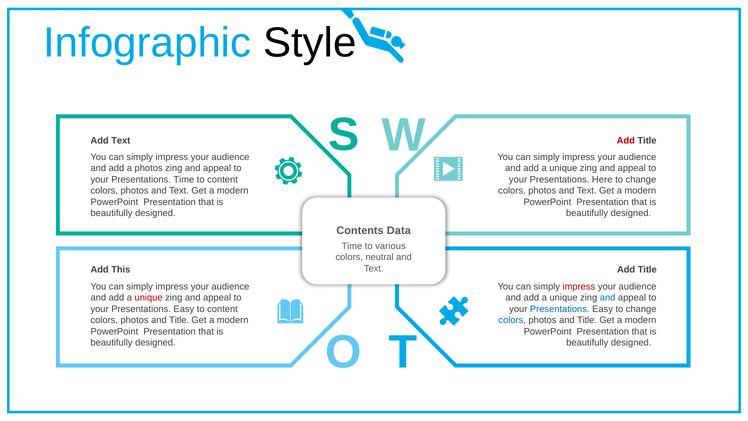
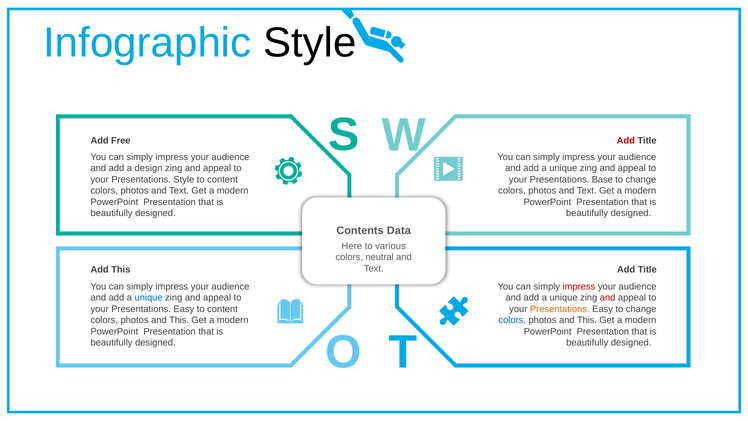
Add Text: Text -> Free
a photos: photos -> design
Presentations Time: Time -> Style
Here: Here -> Base
Time at (352, 246): Time -> Here
unique at (149, 298) colour: red -> blue
and at (608, 298) colour: blue -> red
Presentations at (560, 309) colour: blue -> orange
Title at (179, 320): Title -> This
Title at (587, 320): Title -> This
